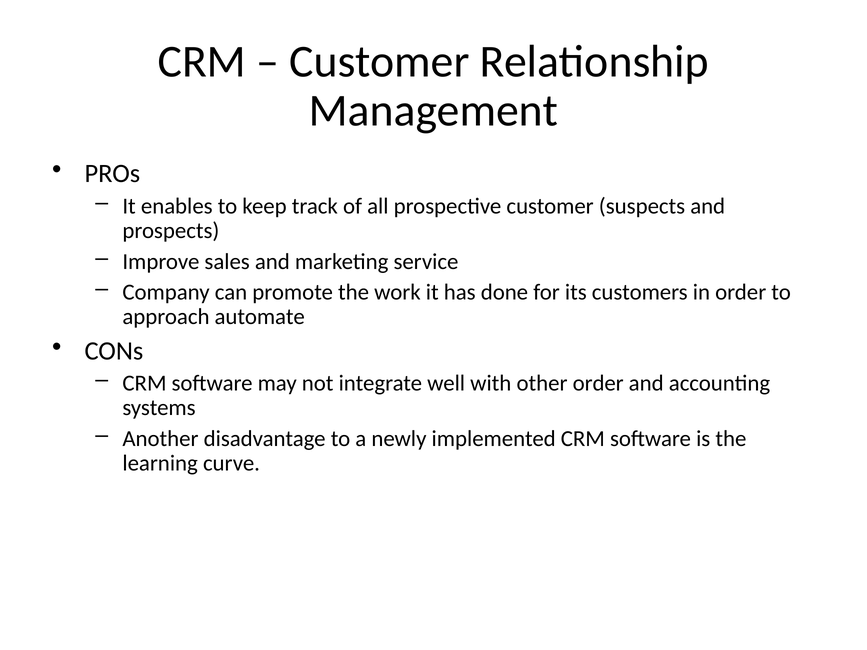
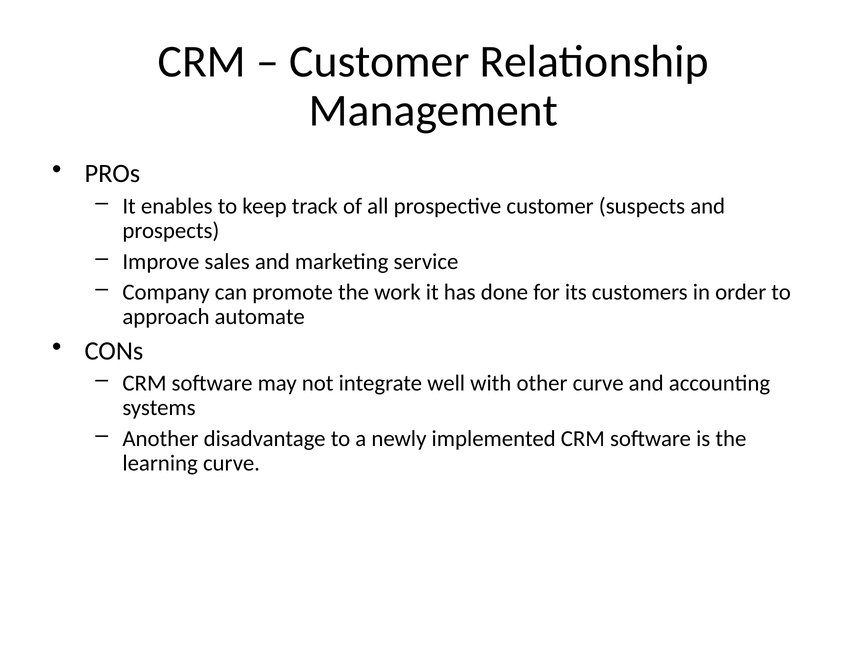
other order: order -> curve
